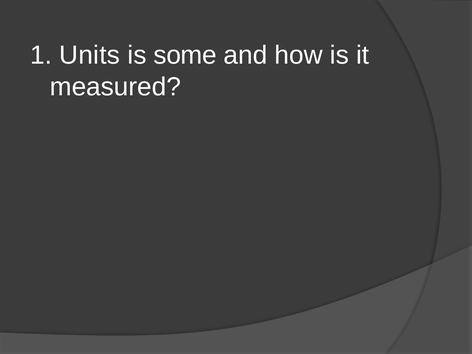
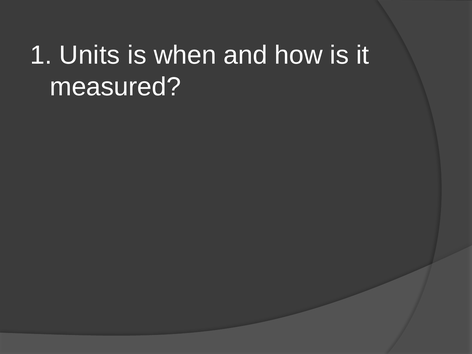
some: some -> when
